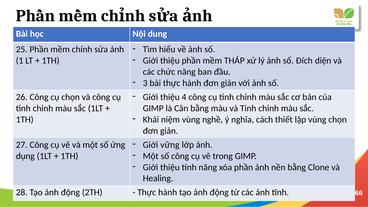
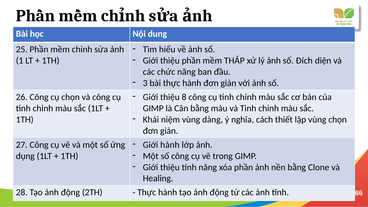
4: 4 -> 8
nghề: nghề -> dàng
Giới vững: vững -> hành
